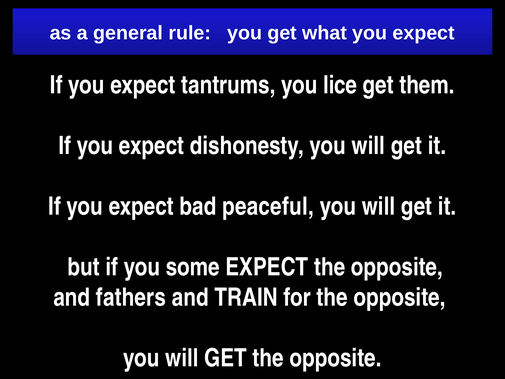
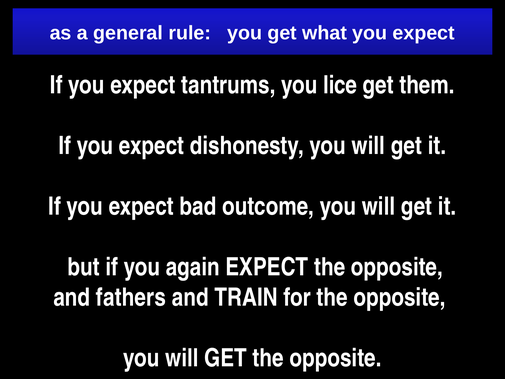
peaceful: peaceful -> outcome
some: some -> again
